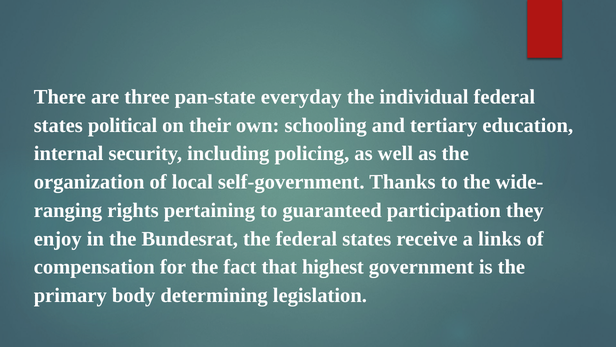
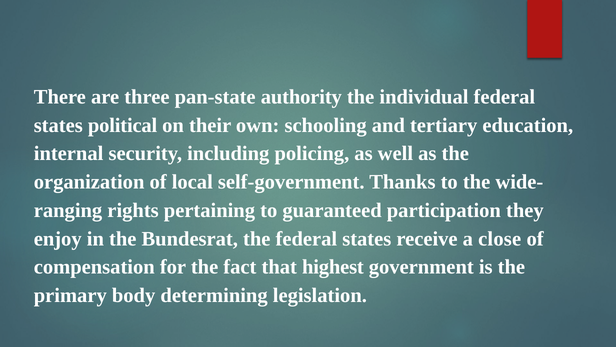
everyday: everyday -> authority
links: links -> close
